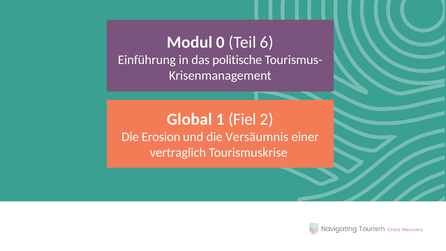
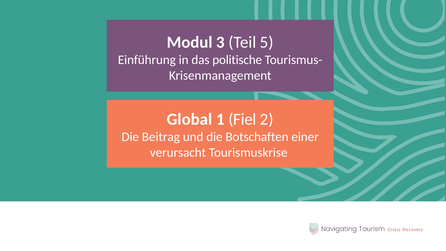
0: 0 -> 3
6: 6 -> 5
Erosion: Erosion -> Beitrag
Versäumnis: Versäumnis -> Botschaften
vertraglich: vertraglich -> verursacht
